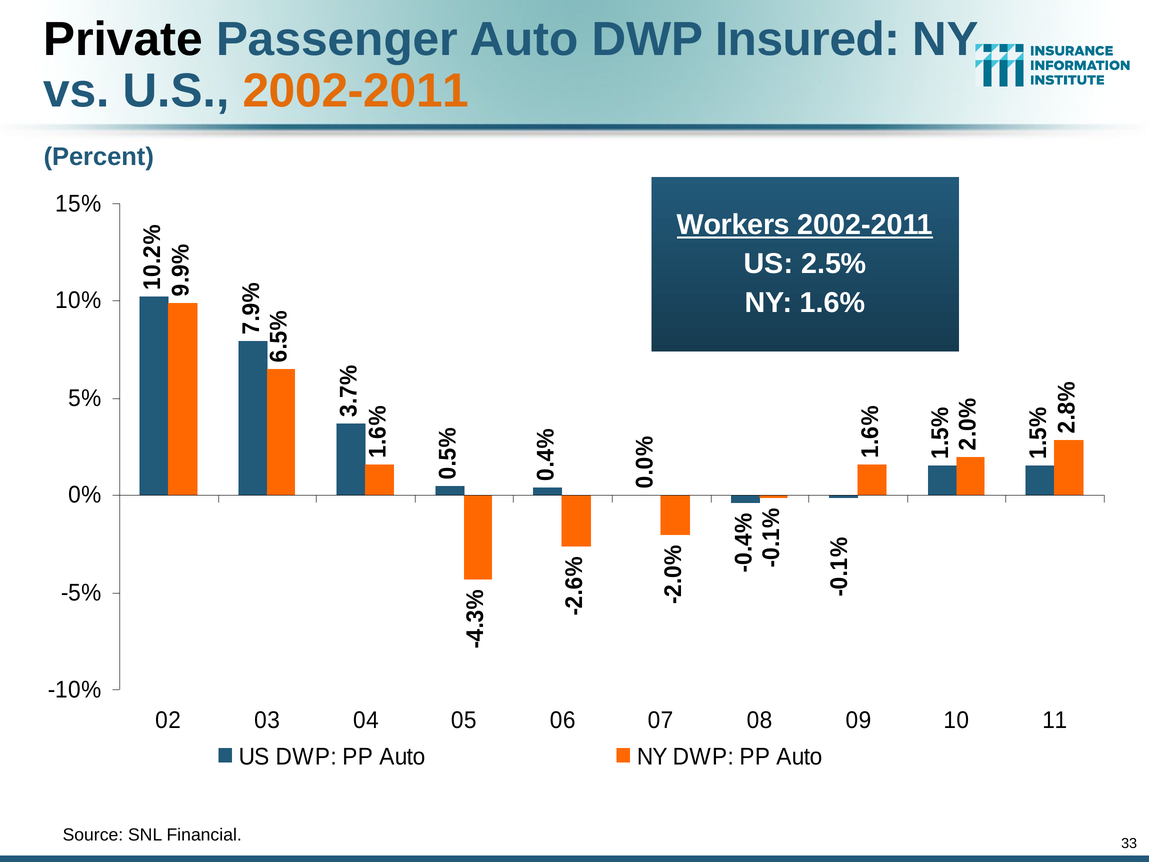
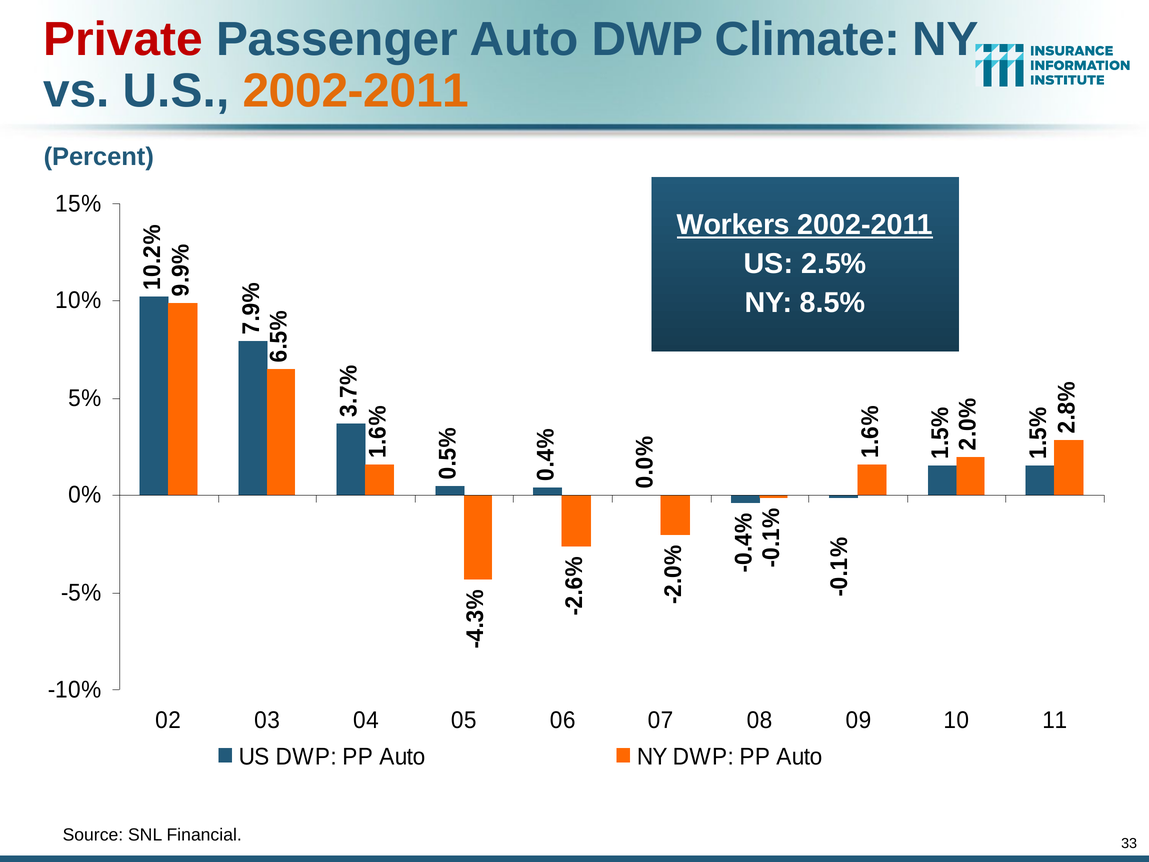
Private colour: black -> red
Insured: Insured -> Climate
1.6%: 1.6% -> 8.5%
